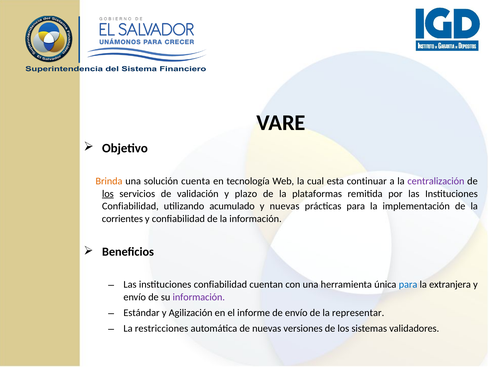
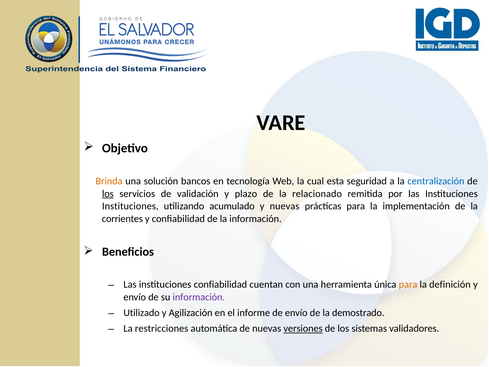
cuenta: cuenta -> bancos
continuar: continuar -> seguridad
centralización colour: purple -> blue
plataformas: plataformas -> relacionado
Confiabilidad at (130, 206): Confiabilidad -> Instituciones
para at (408, 284) colour: blue -> orange
extranjera: extranjera -> definición
Estándar: Estándar -> Utilizado
representar: representar -> demostrado
versiones underline: none -> present
